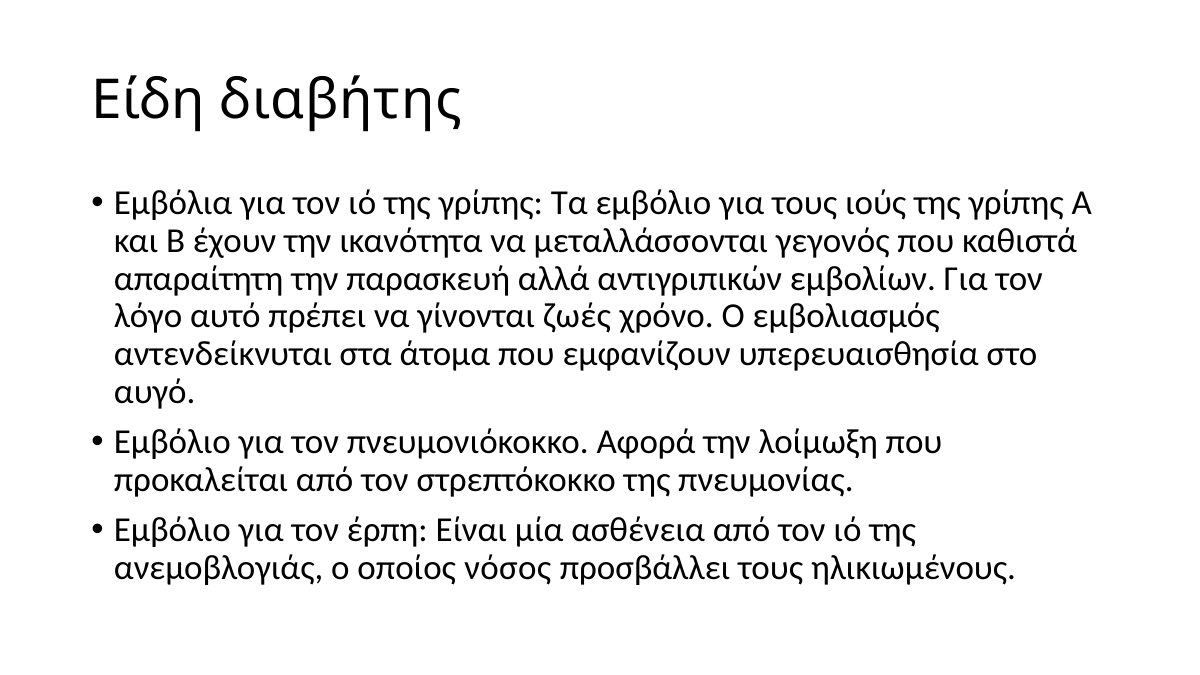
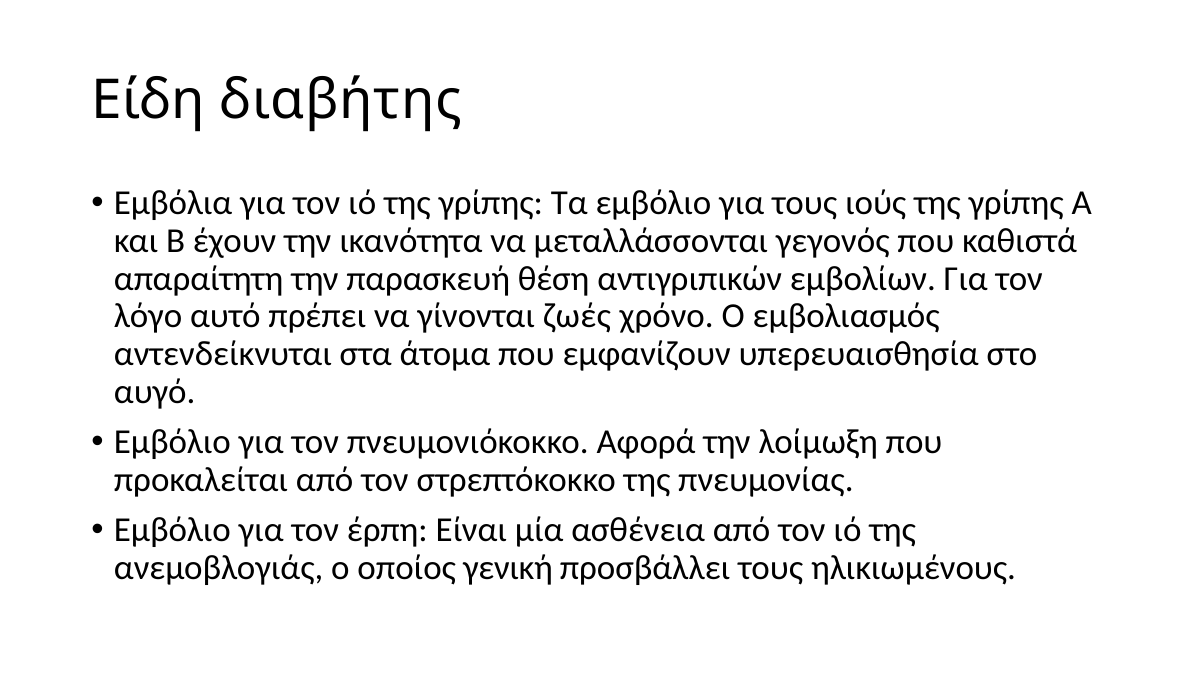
αλλά: αλλά -> θέση
νόσος: νόσος -> γενική
